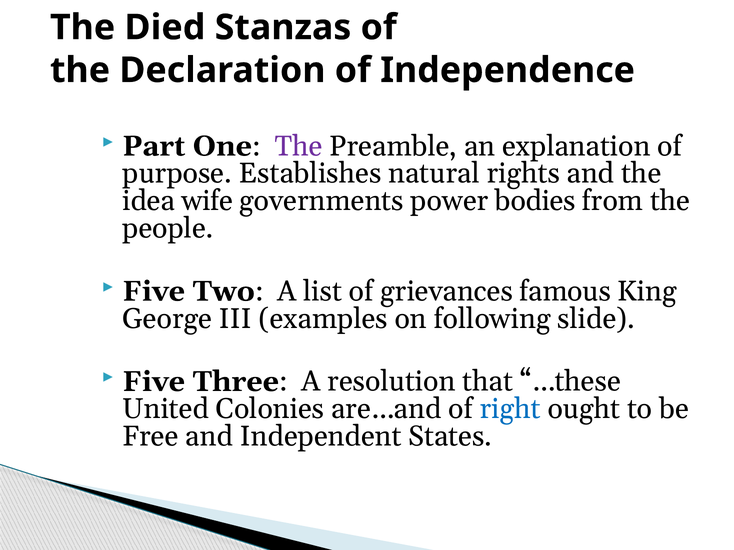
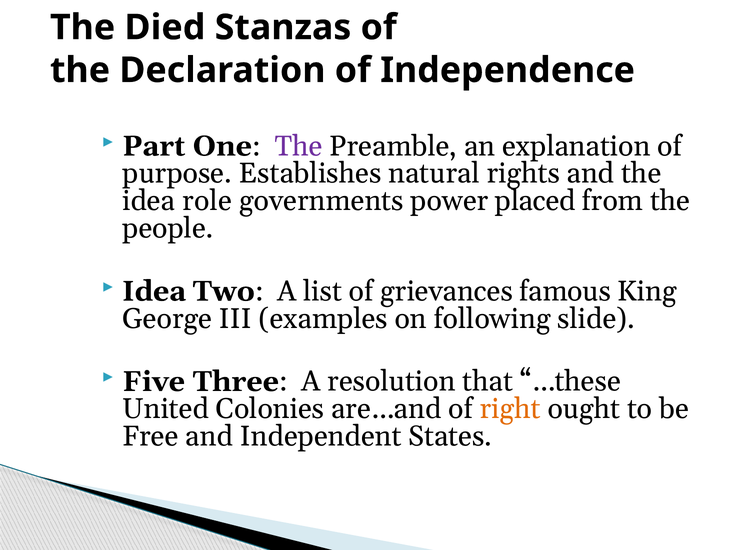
wife: wife -> role
bodies: bodies -> placed
Five at (154, 292): Five -> Idea
right colour: blue -> orange
